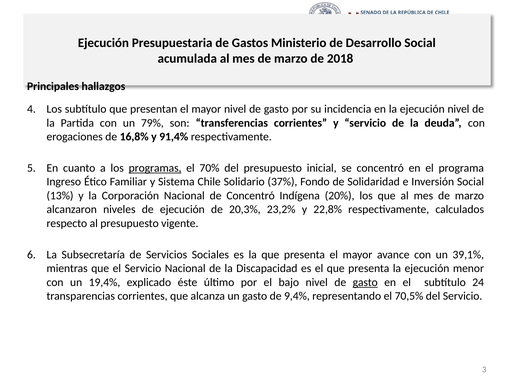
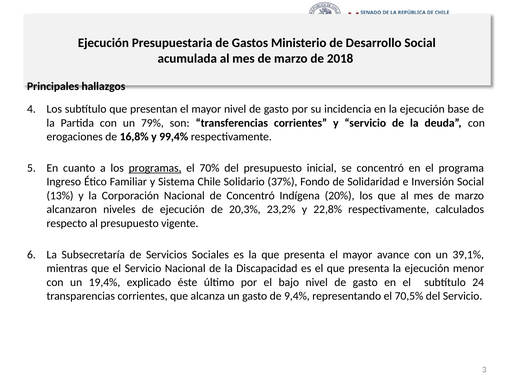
ejecución nivel: nivel -> base
91,4%: 91,4% -> 99,4%
gasto at (365, 282) underline: present -> none
